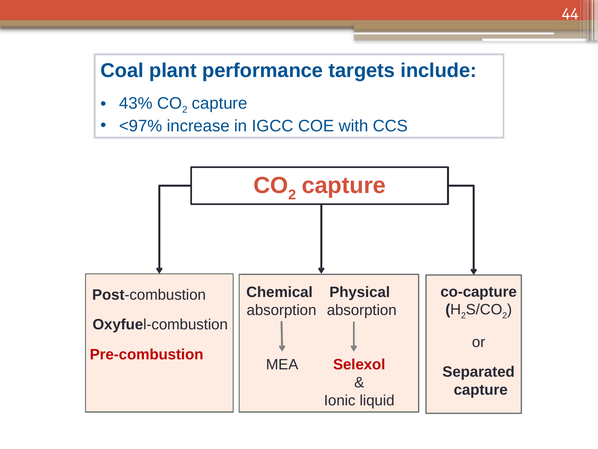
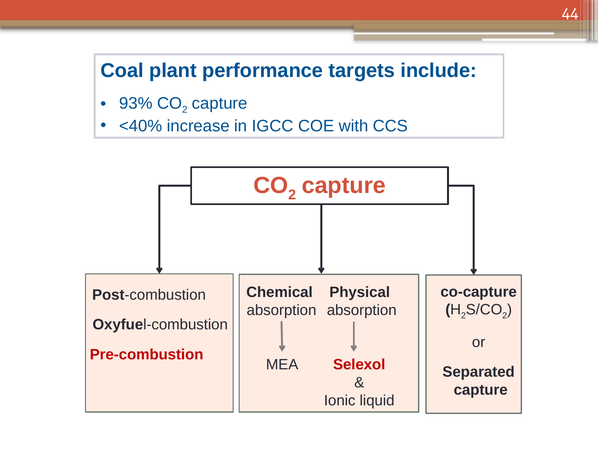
43%: 43% -> 93%
<97%: <97% -> <40%
